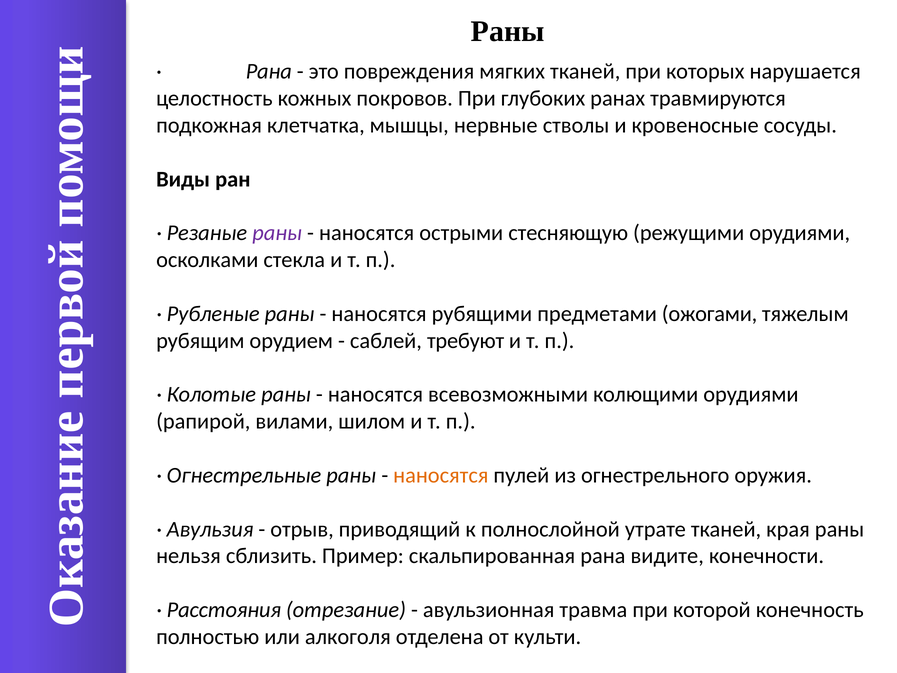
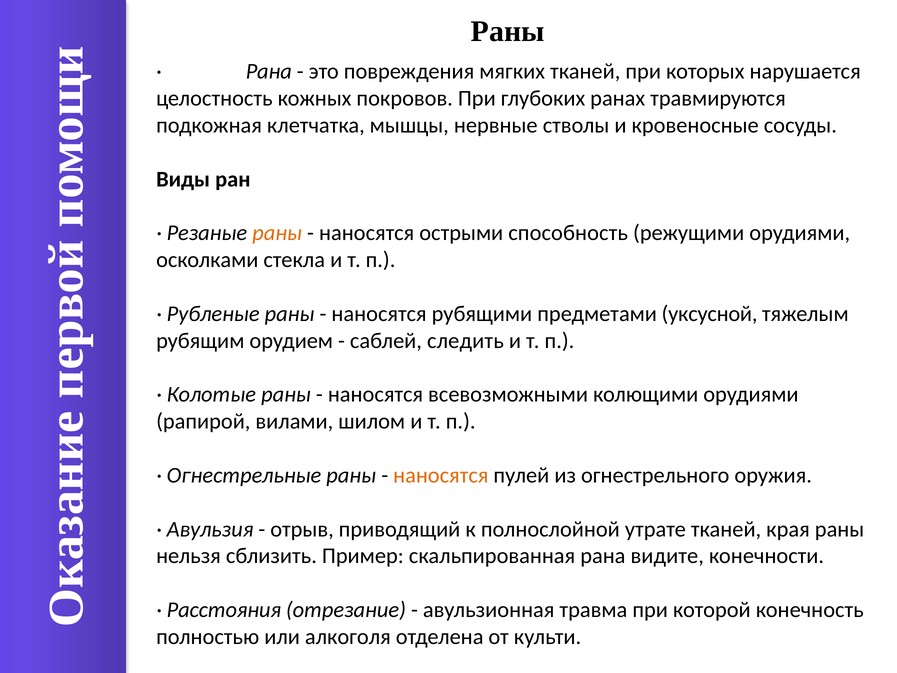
раны at (277, 233) colour: purple -> orange
стесняющую: стесняющую -> способность
ожогами: ожогами -> уксусной
требуют: требуют -> следить
